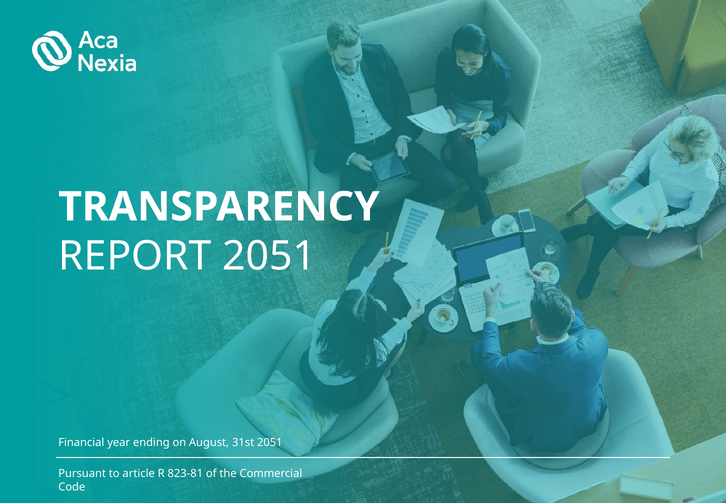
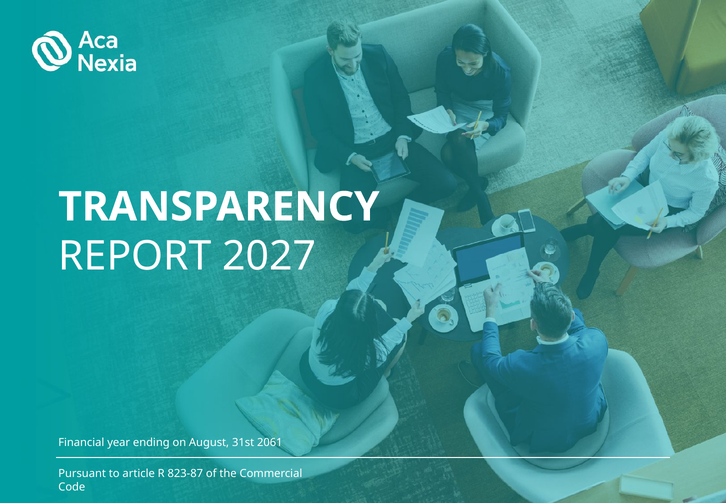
REPORT 2051: 2051 -> 2027
31st 2051: 2051 -> 2061
823-81: 823-81 -> 823-87
